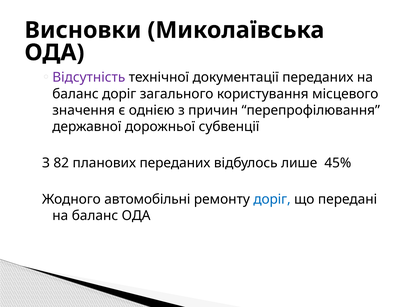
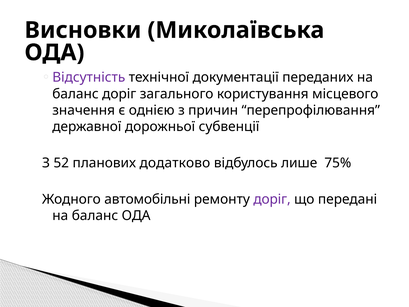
82: 82 -> 52
планових переданих: переданих -> додатково
45%: 45% -> 75%
доріг at (272, 199) colour: blue -> purple
